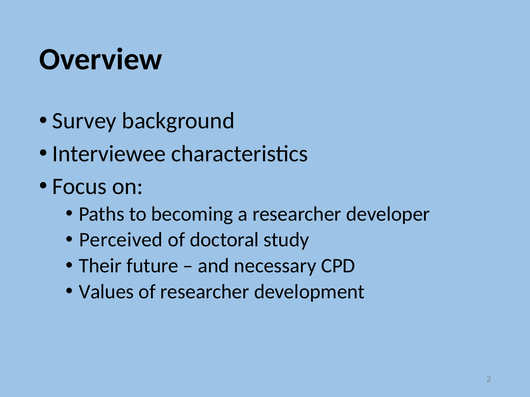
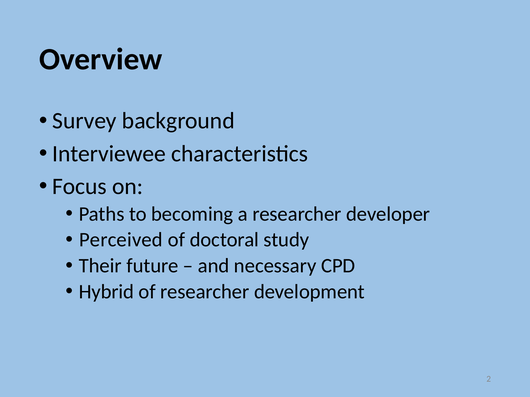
Values: Values -> Hybrid
